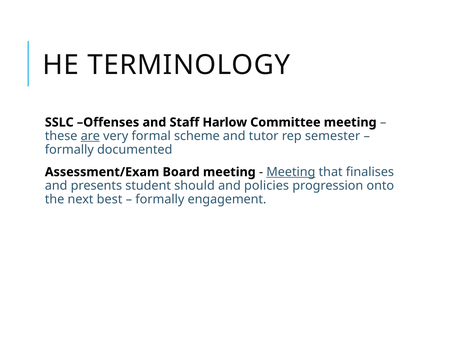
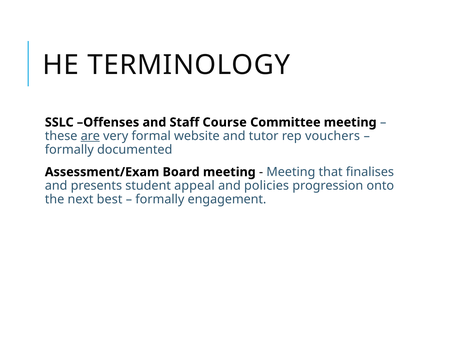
Harlow: Harlow -> Course
scheme: scheme -> website
semester: semester -> vouchers
Meeting at (291, 172) underline: present -> none
should: should -> appeal
